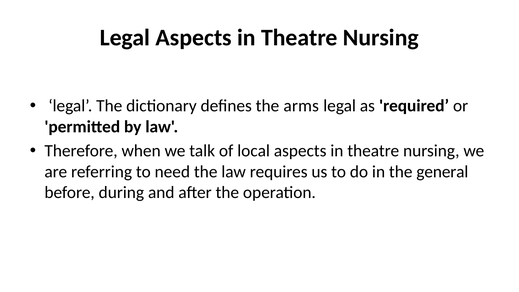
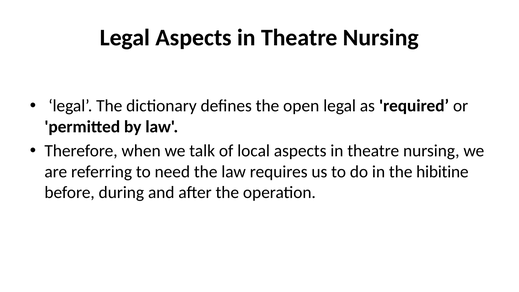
arms: arms -> open
general: general -> hibitine
